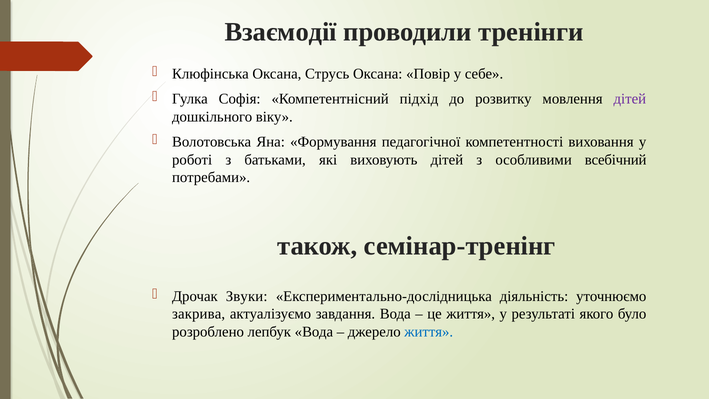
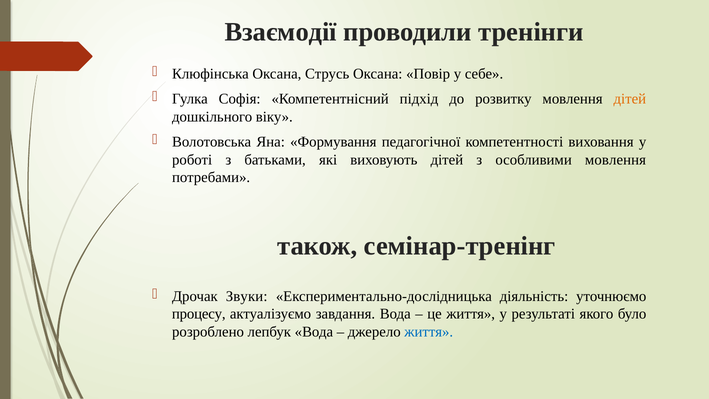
дітей at (630, 99) colour: purple -> orange
особливими всебічний: всебічний -> мовлення
закрива: закрива -> процесу
